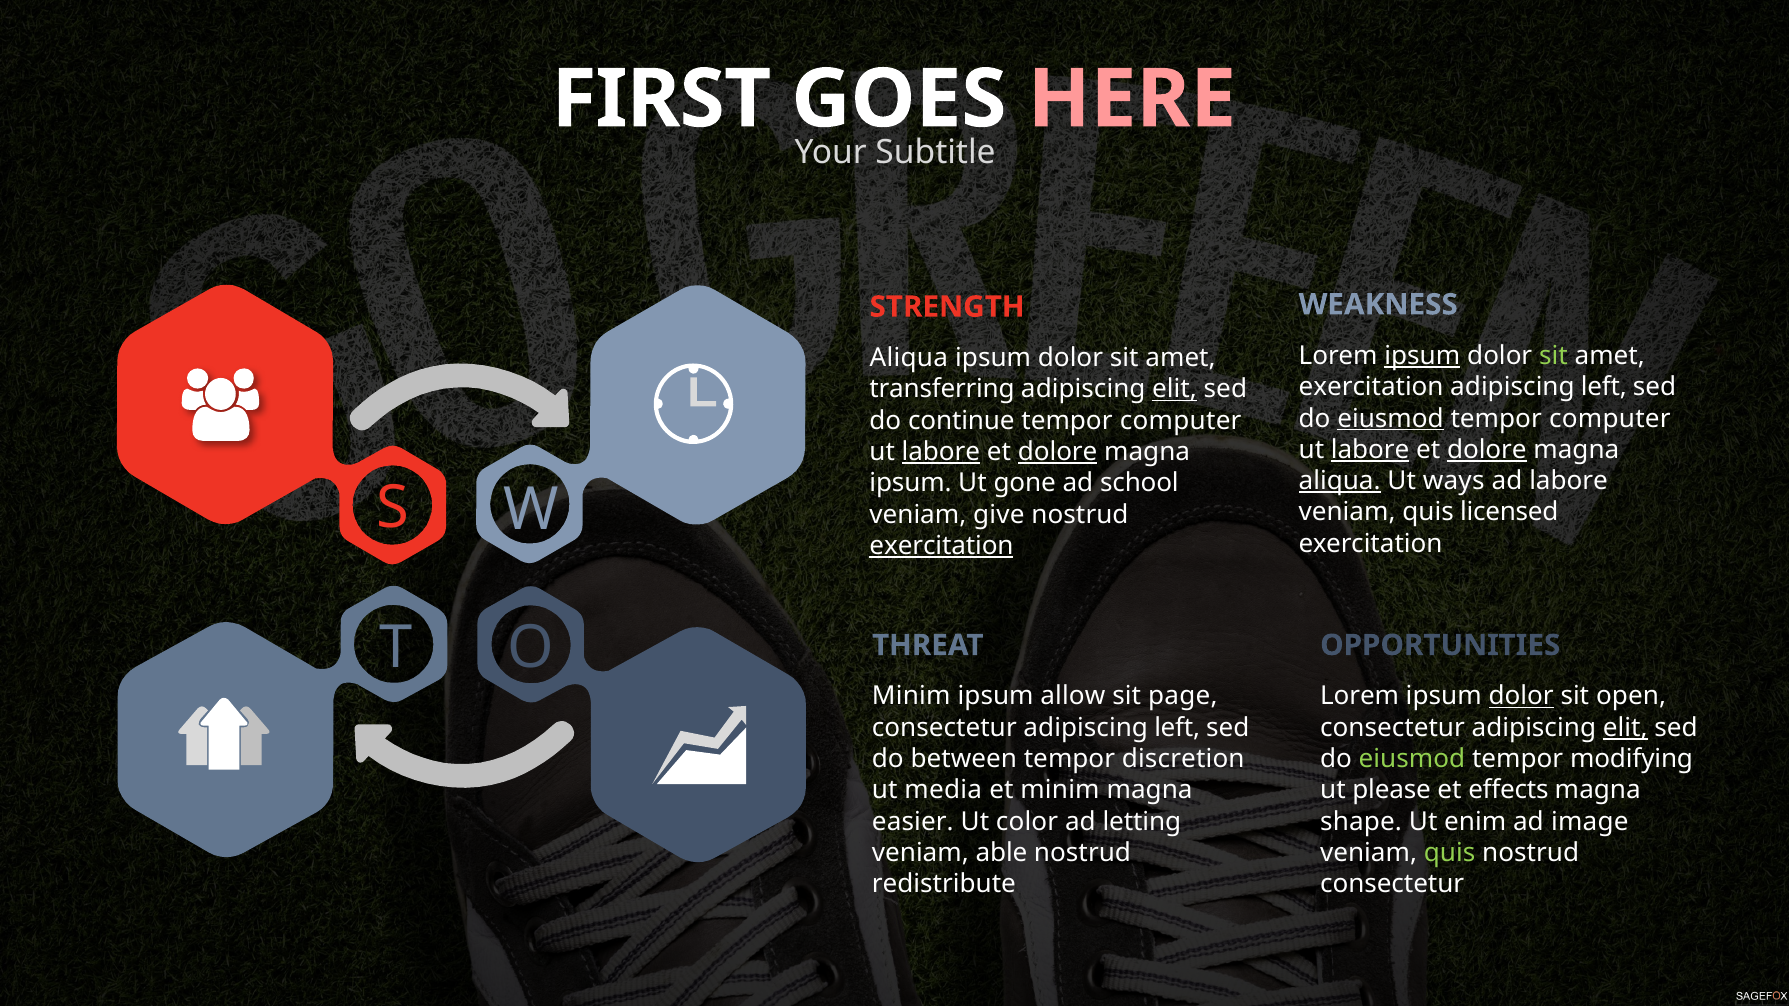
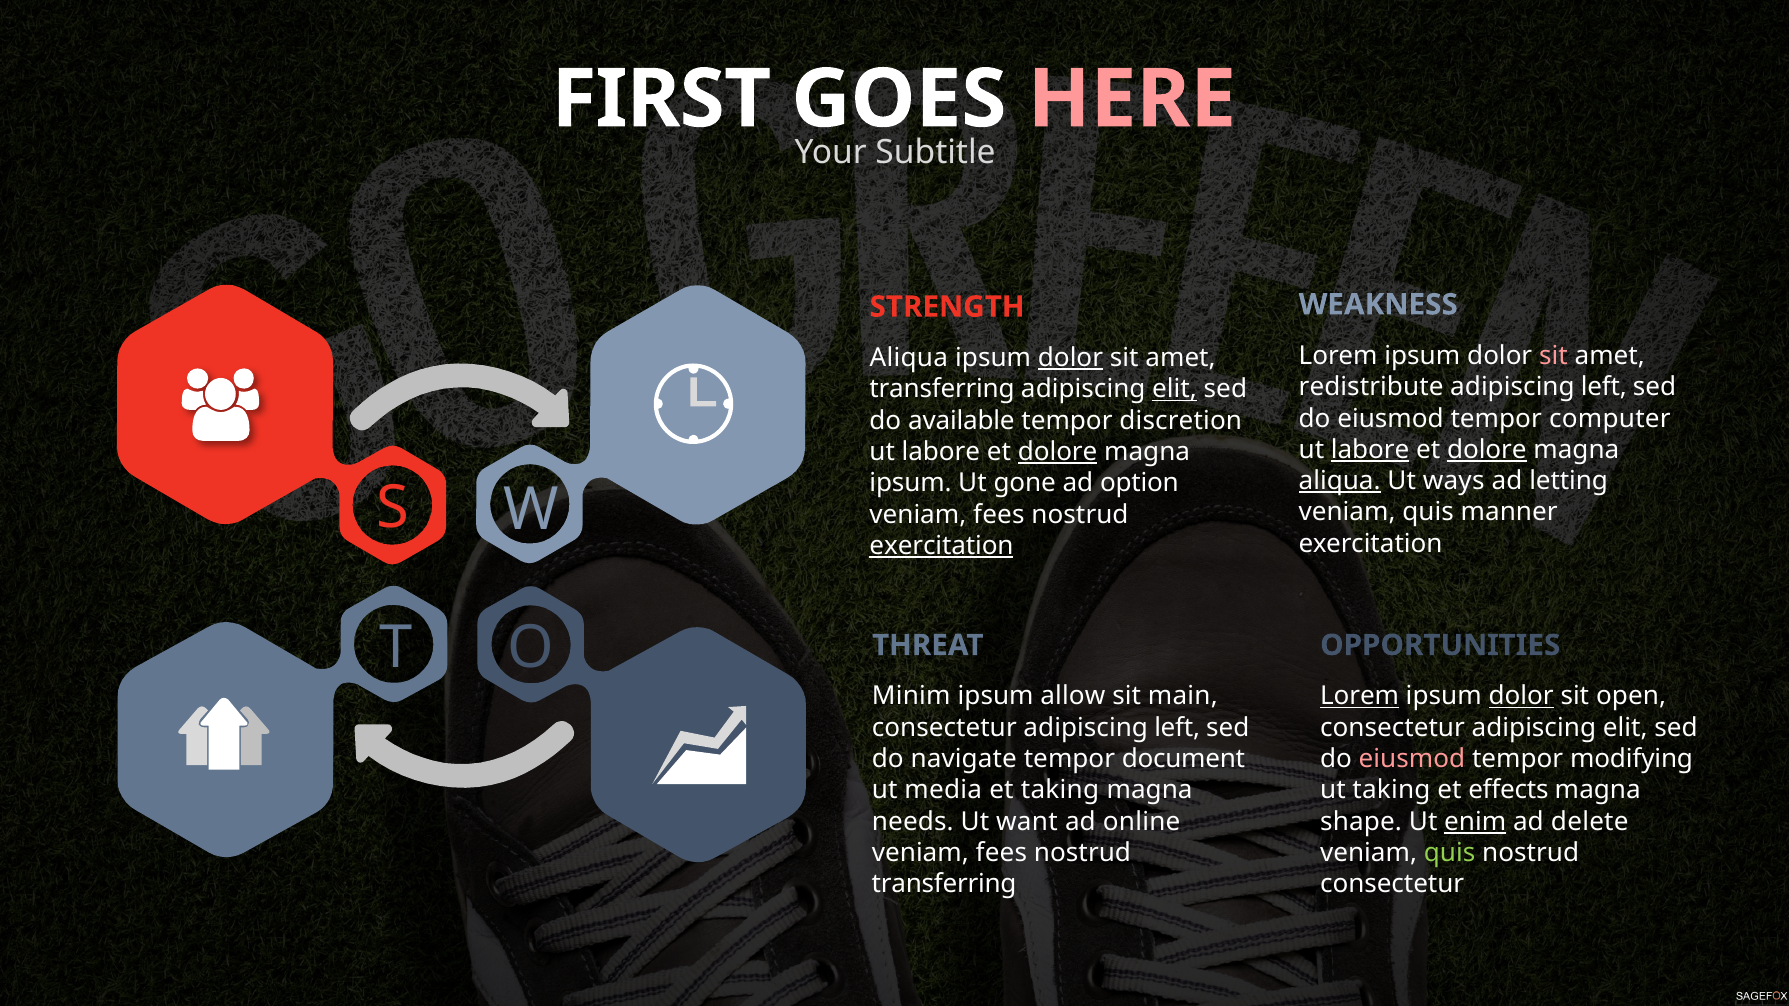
ipsum at (1422, 356) underline: present -> none
sit at (1553, 356) colour: light green -> pink
dolor at (1071, 358) underline: none -> present
exercitation at (1371, 387): exercitation -> redistribute
eiusmod at (1390, 419) underline: present -> none
continue: continue -> available
computer at (1181, 421): computer -> discretion
labore at (941, 452) underline: present -> none
ad labore: labore -> letting
school: school -> option
licensed: licensed -> manner
give at (999, 515): give -> fees
page: page -> main
Lorem at (1360, 697) underline: none -> present
elit at (1625, 728) underline: present -> none
between: between -> navigate
discretion: discretion -> document
eiusmod at (1412, 759) colour: light green -> pink
et minim: minim -> taking
ut please: please -> taking
easier: easier -> needs
color: color -> want
letting: letting -> online
enim underline: none -> present
image: image -> delete
able at (1002, 853): able -> fees
redistribute at (944, 885): redistribute -> transferring
